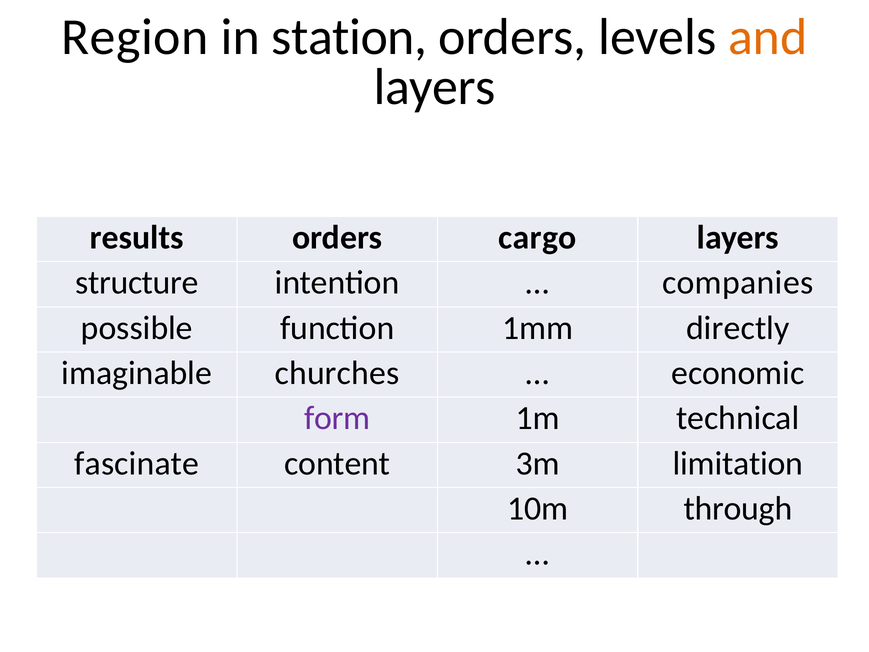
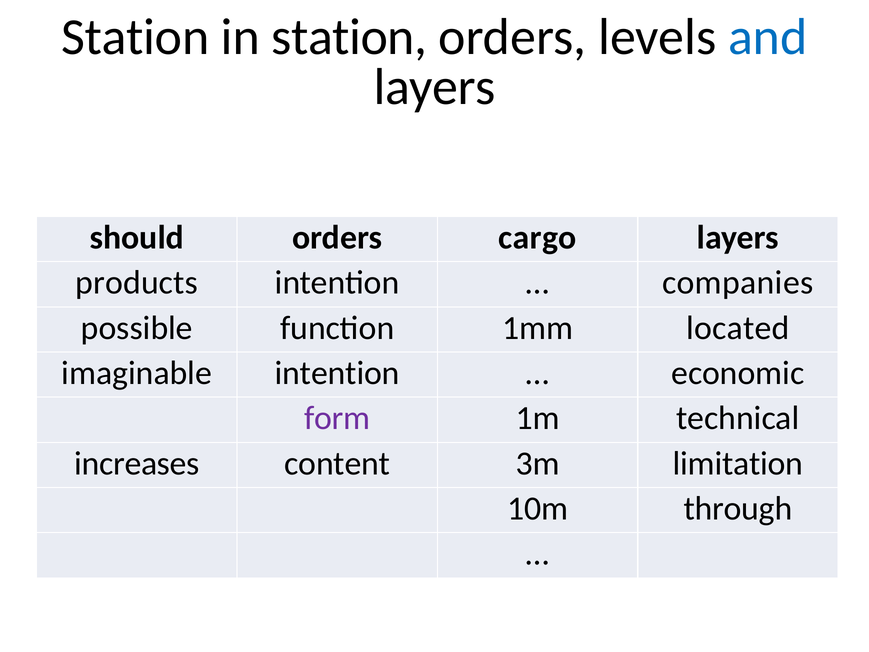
Region at (135, 37): Region -> Station
and colour: orange -> blue
results: results -> should
structure: structure -> products
directly: directly -> located
imaginable churches: churches -> intention
fascinate: fascinate -> increases
